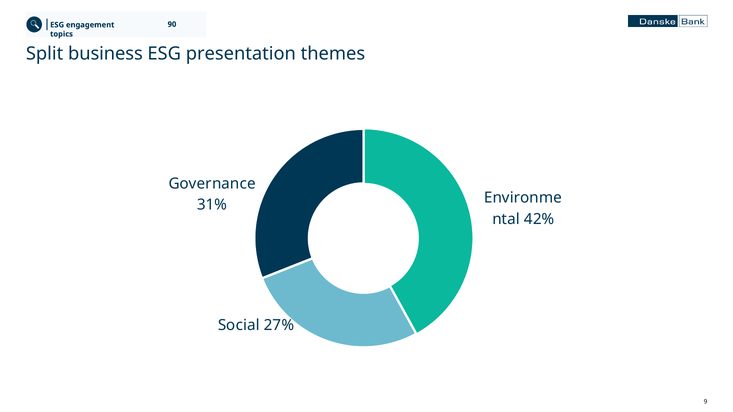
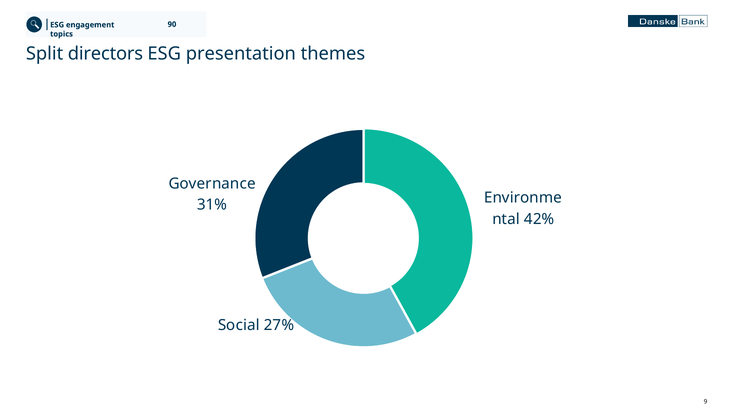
business: business -> directors
